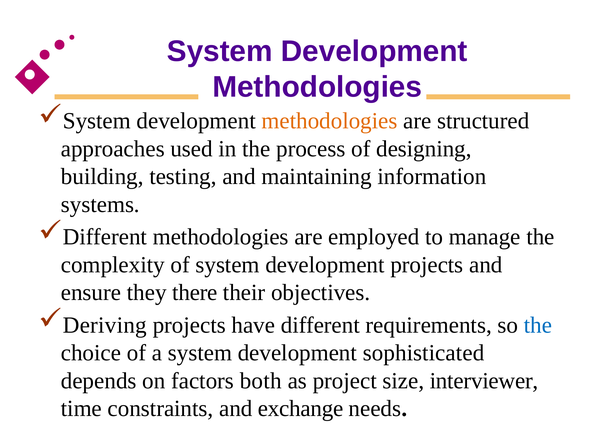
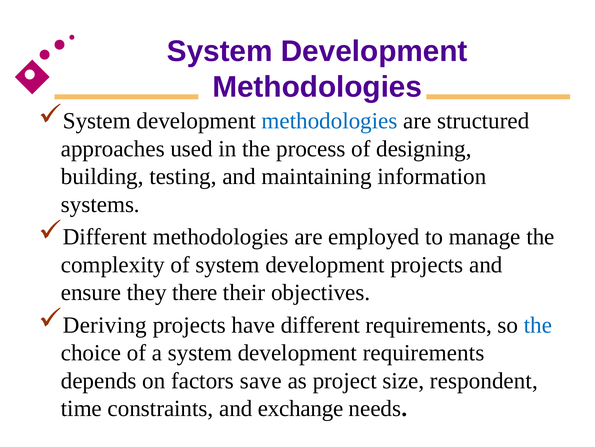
methodologies at (330, 121) colour: orange -> blue
development sophisticated: sophisticated -> requirements
both: both -> save
interviewer: interviewer -> respondent
